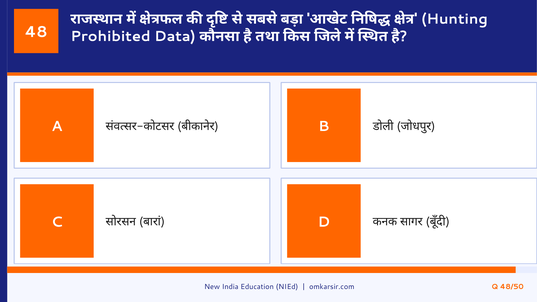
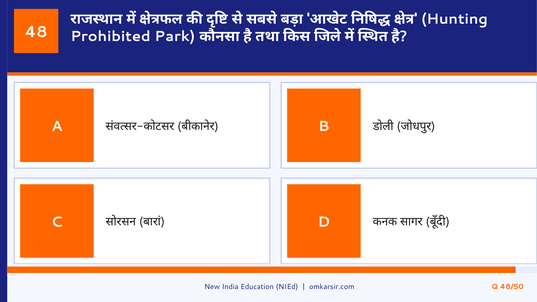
Data: Data -> Park
